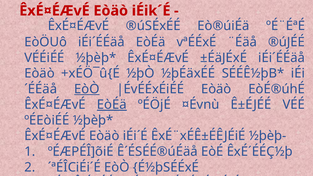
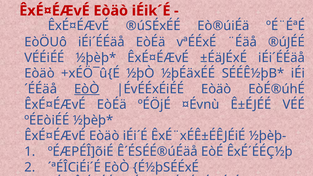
EòÉä at (112, 105) underline: present -> none
